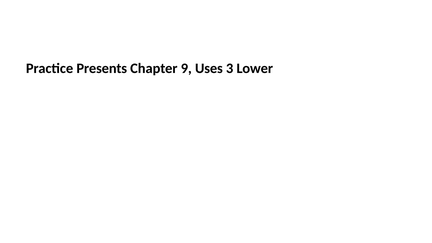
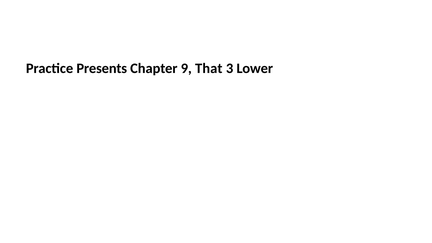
Uses: Uses -> That
